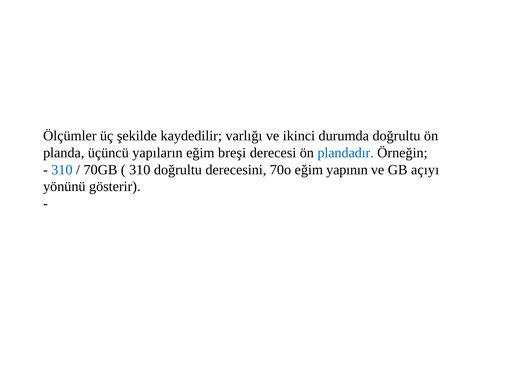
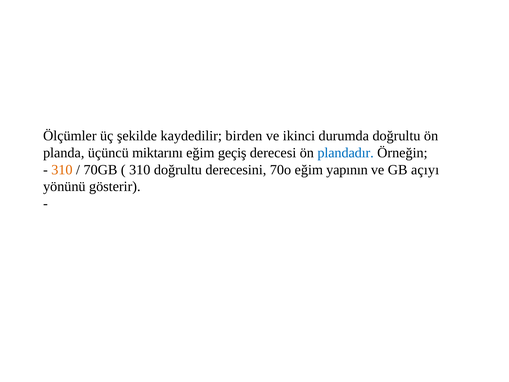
varlığı: varlığı -> birden
üçüncü yapıların: yapıların -> miktarını
breşi: breşi -> geçiş
310 at (62, 170) colour: blue -> orange
